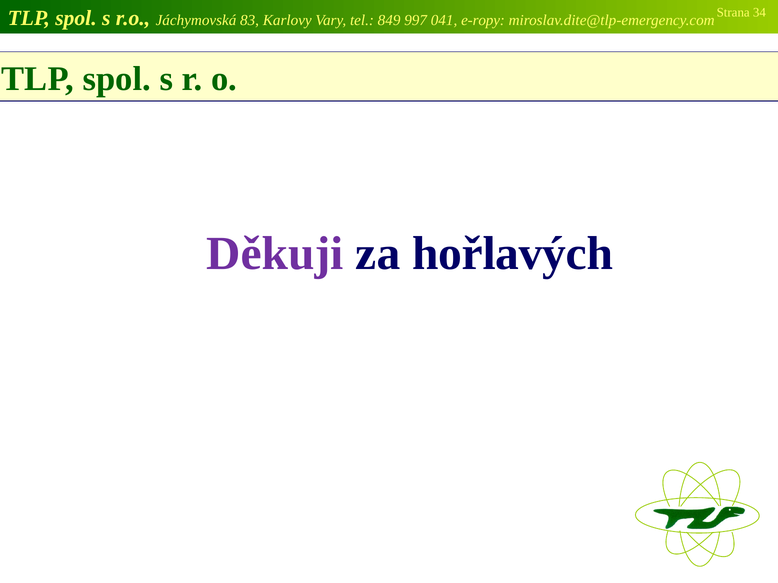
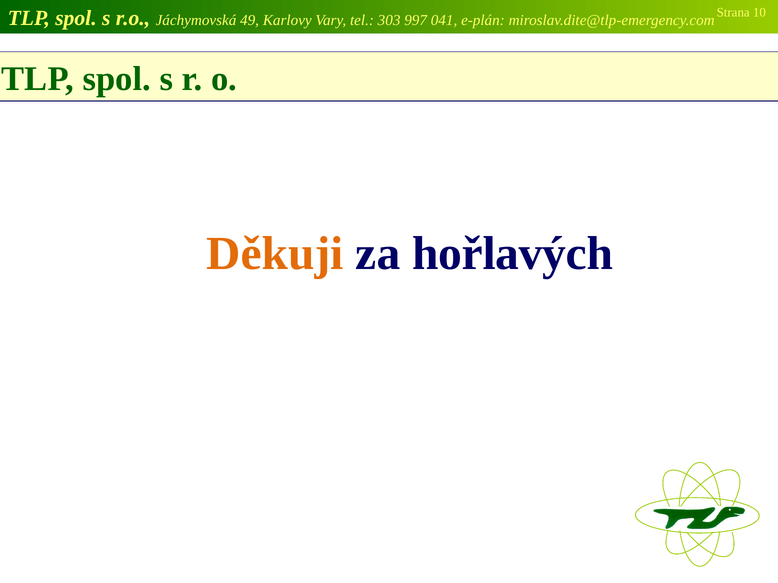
34: 34 -> 10
83: 83 -> 49
849: 849 -> 303
e-ropy: e-ropy -> e-plán
Děkuji colour: purple -> orange
